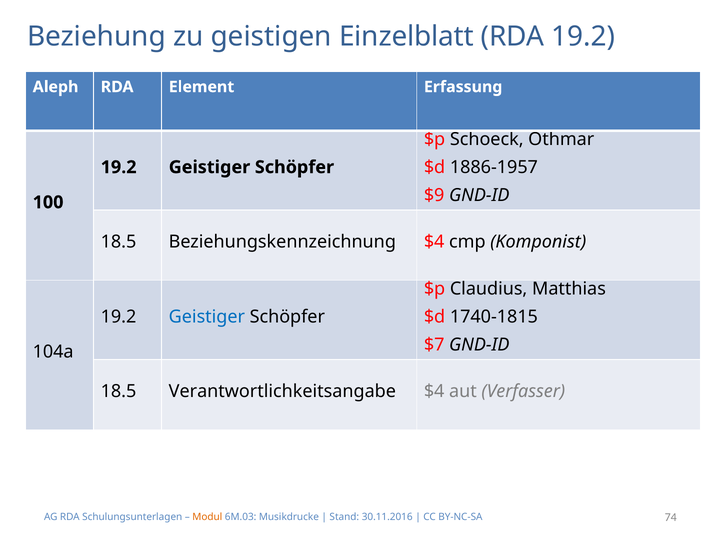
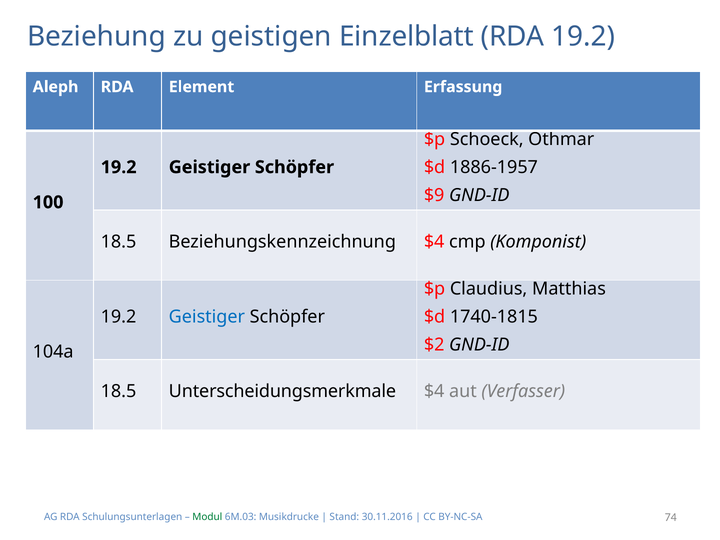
$7: $7 -> $2
Verantwortlichkeitsangabe: Verantwortlichkeitsangabe -> Unterscheidungsmerkmale
Modul colour: orange -> green
